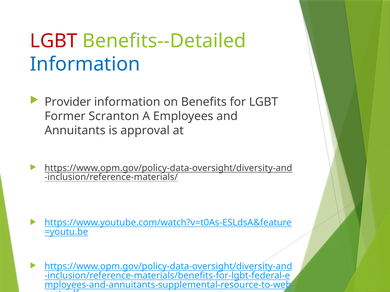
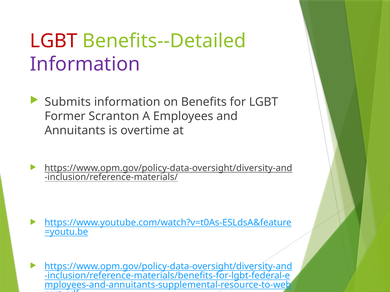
Information at (85, 64) colour: blue -> purple
Provider: Provider -> Submits
approval: approval -> overtime
